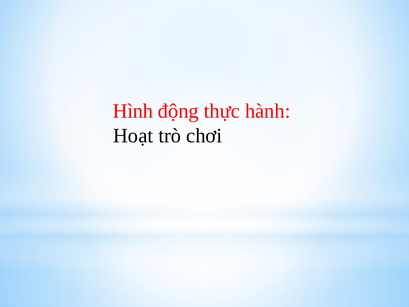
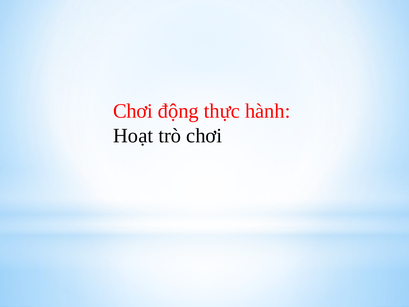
Hình at (133, 111): Hình -> Chơi
